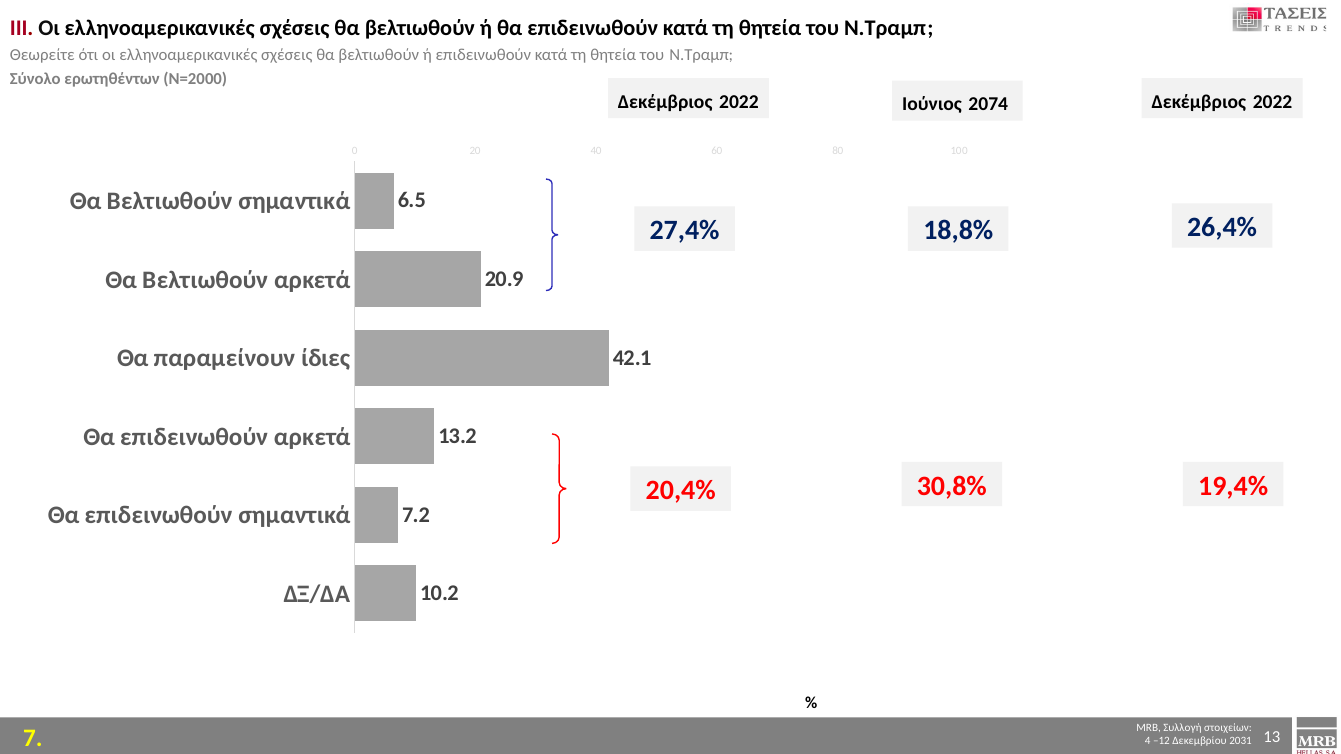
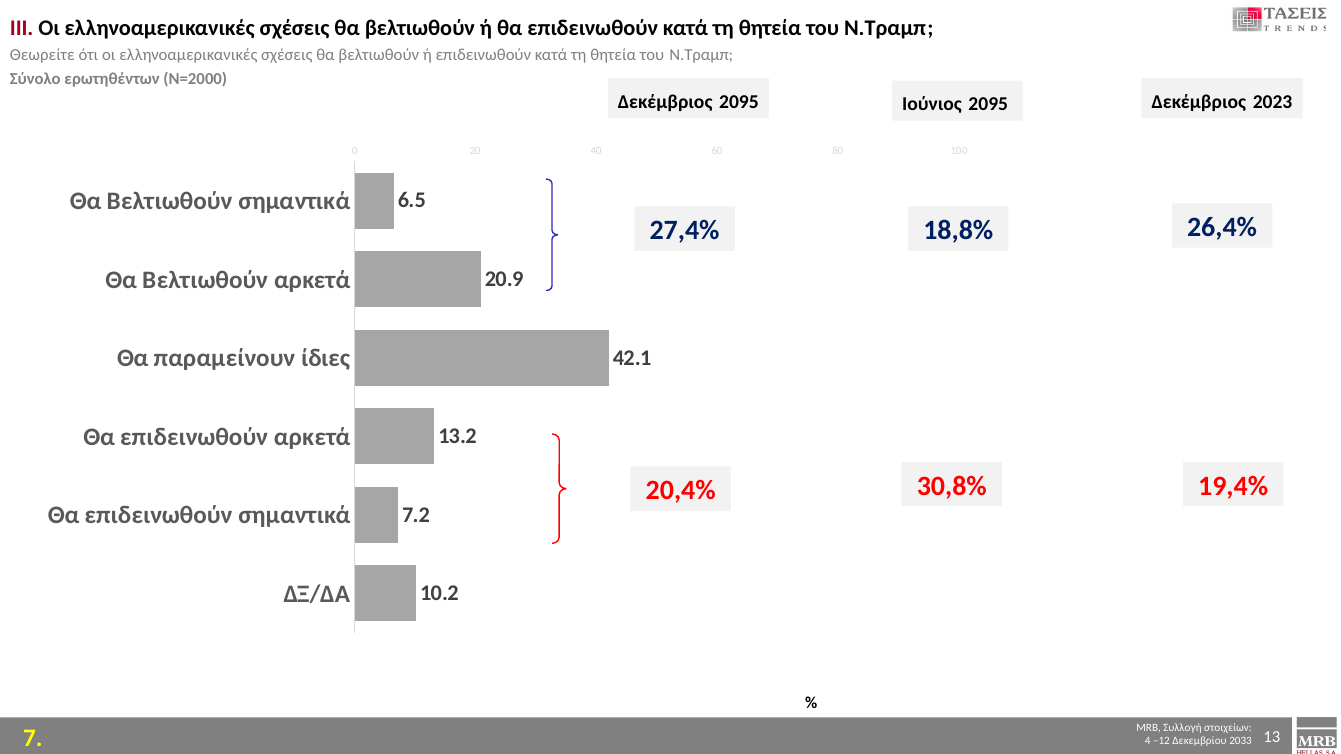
2022 at (739, 102): 2022 -> 2095
2022 at (1273, 102): 2022 -> 2023
Ιούνιος 2074: 2074 -> 2095
2031: 2031 -> 2033
